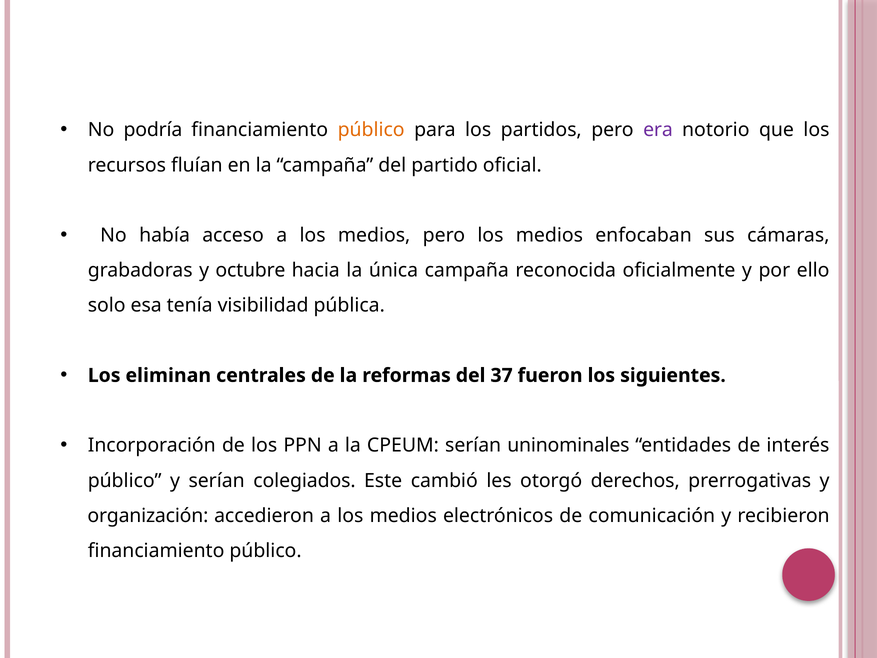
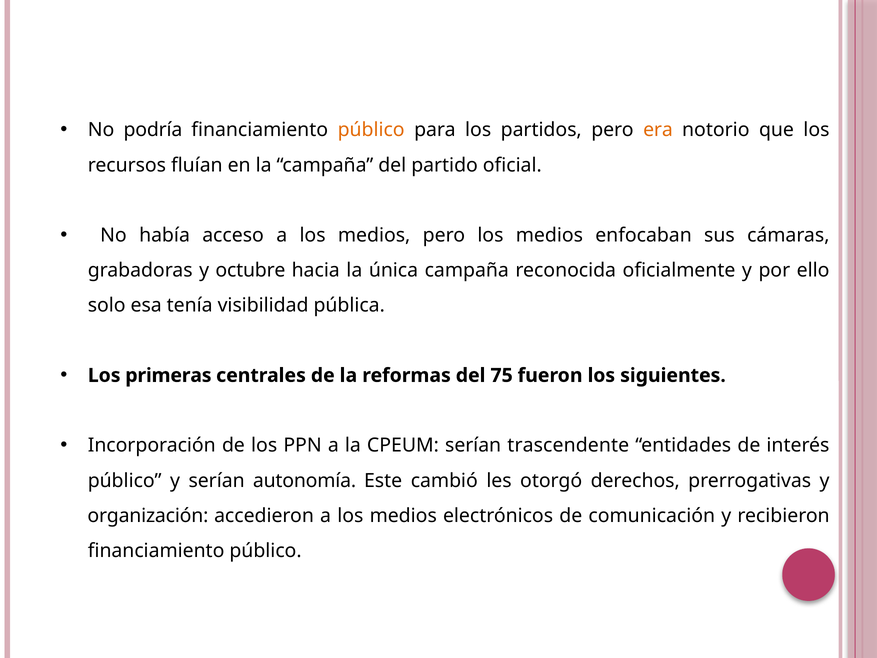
era colour: purple -> orange
eliminan: eliminan -> primeras
37: 37 -> 75
uninominales: uninominales -> trascendente
colegiados: colegiados -> autonomía
